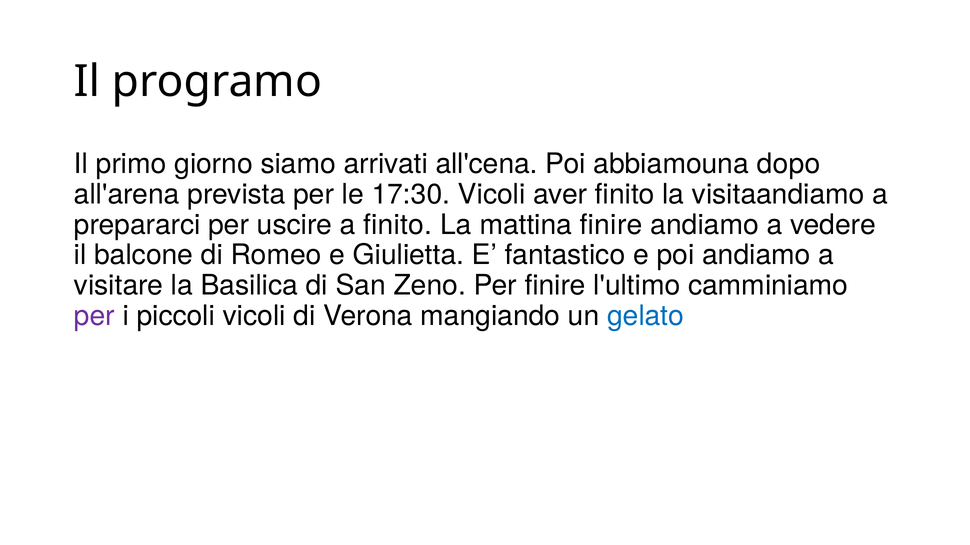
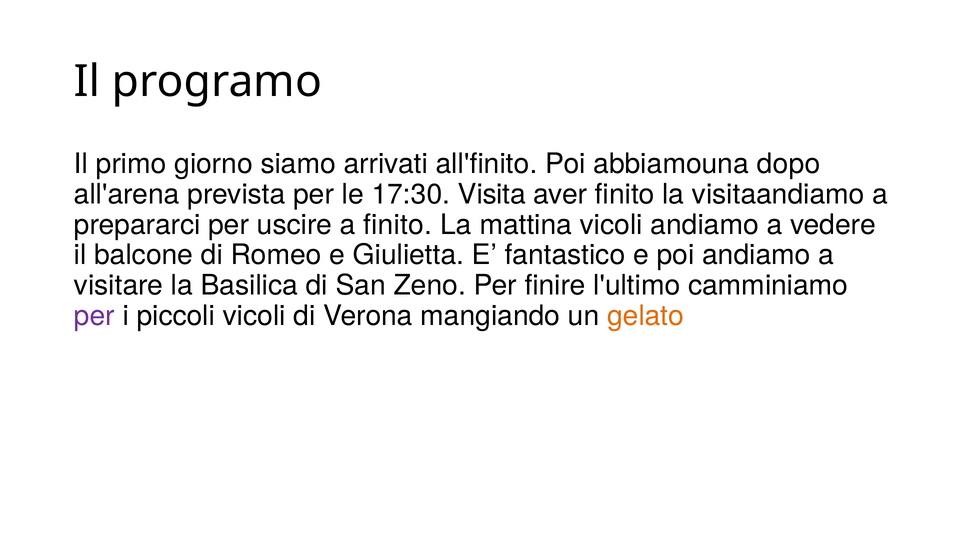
all'cena: all'cena -> all'finito
17:30 Vicoli: Vicoli -> Visita
mattina finire: finire -> vicoli
gelato colour: blue -> orange
